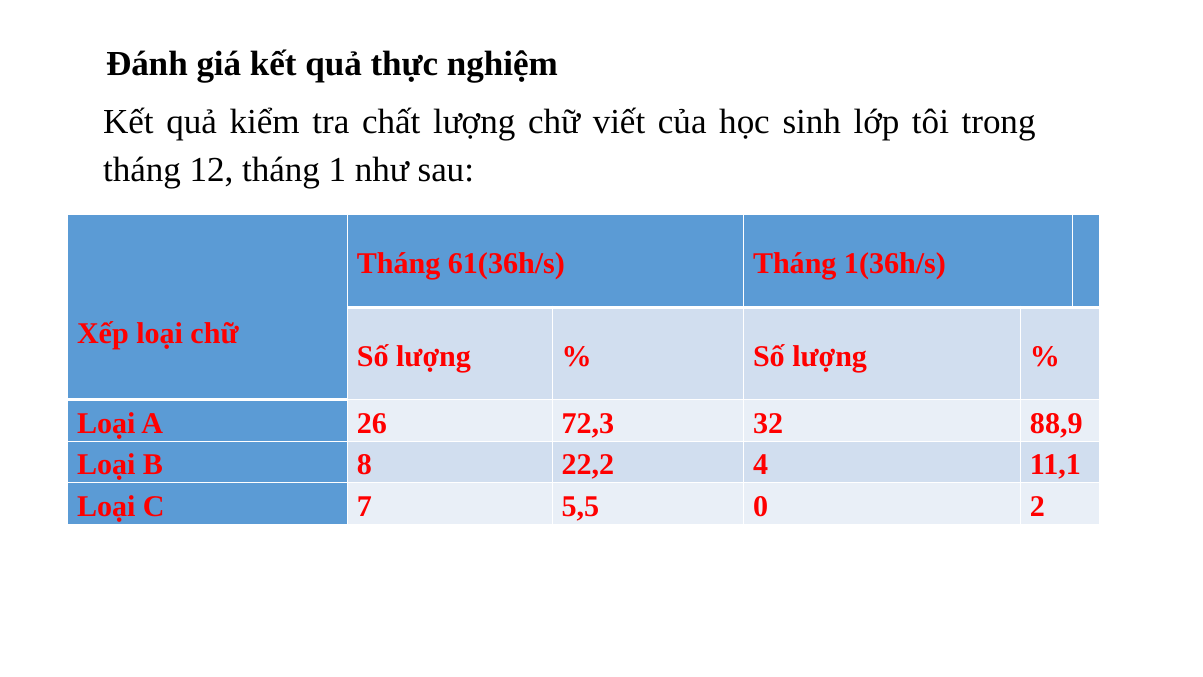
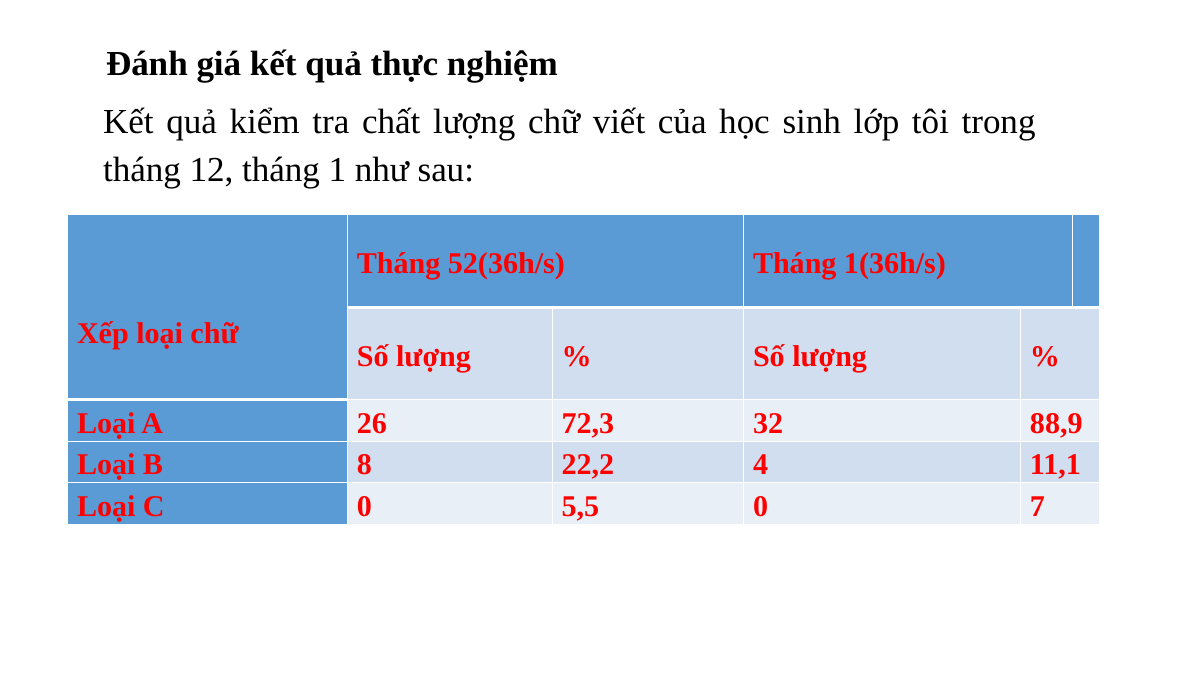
61(36h/s: 61(36h/s -> 52(36h/s
C 7: 7 -> 0
2: 2 -> 7
